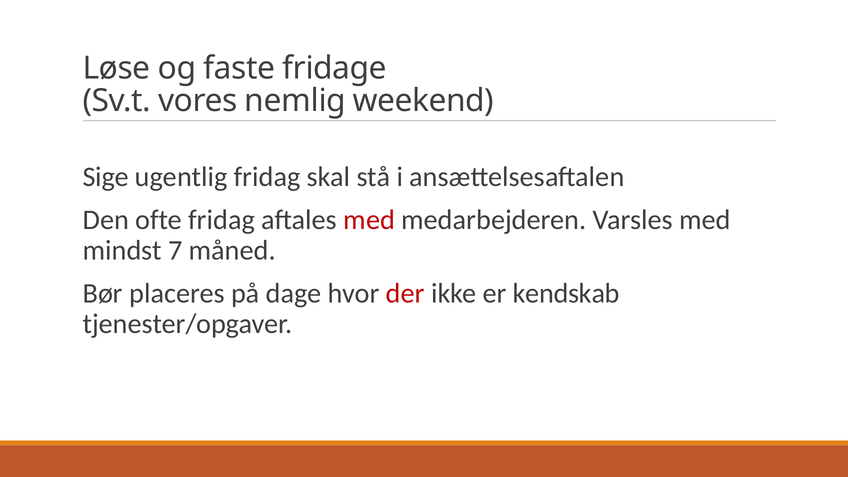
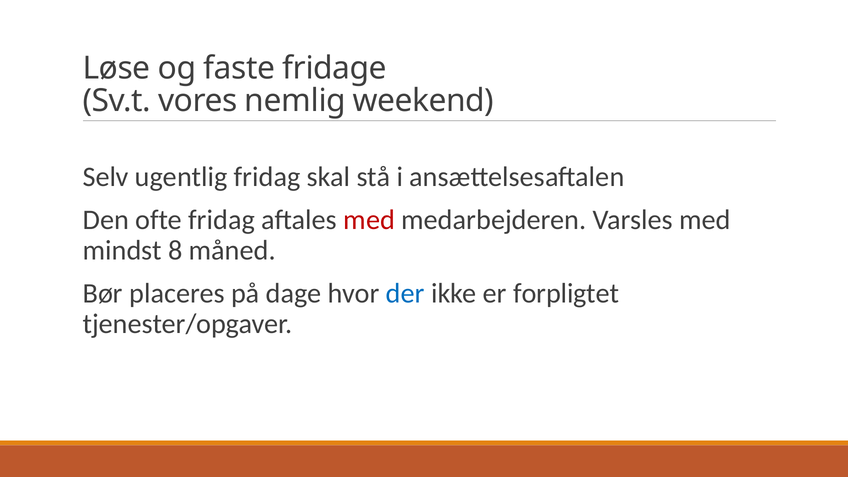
Sige: Sige -> Selv
7: 7 -> 8
der colour: red -> blue
kendskab: kendskab -> forpligtet
